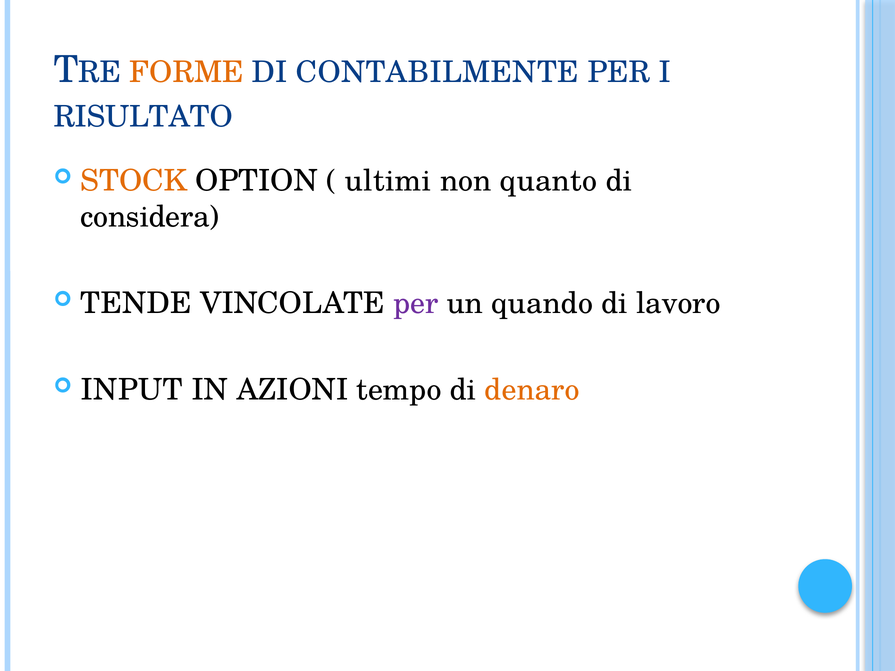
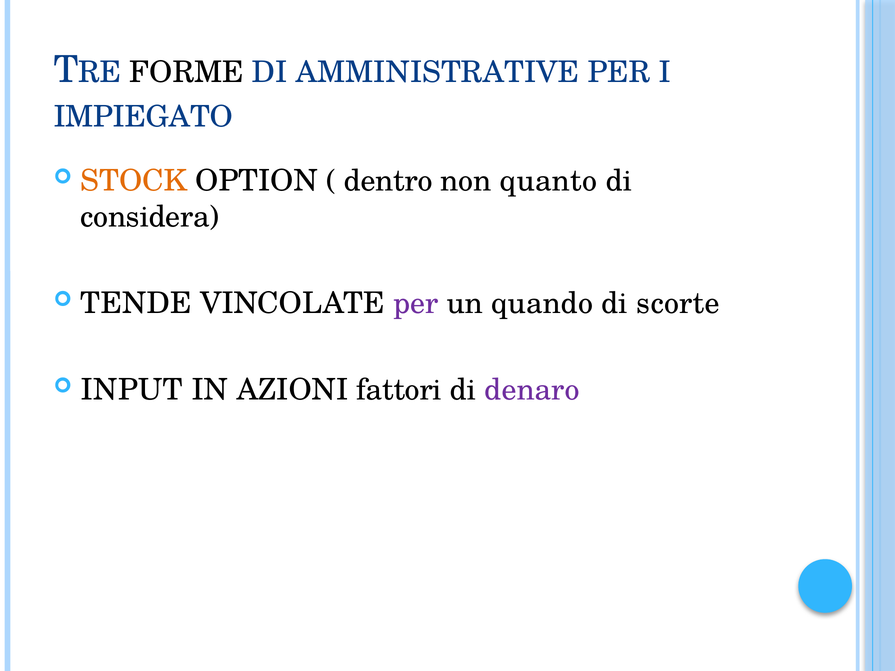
FORME colour: orange -> black
CONTABILMENTE: CONTABILMENTE -> AMMINISTRATIVE
RISULTATO: RISULTATO -> IMPIEGATO
ultimi: ultimi -> dentro
lavoro: lavoro -> scorte
tempo: tempo -> fattori
denaro colour: orange -> purple
